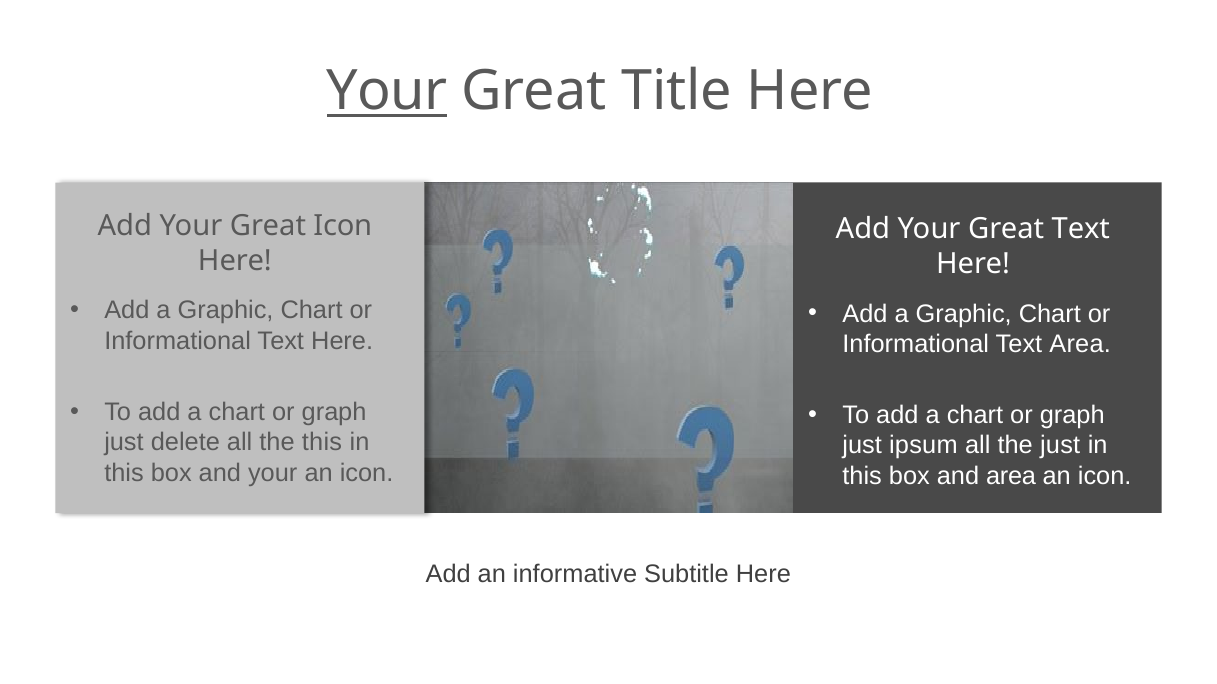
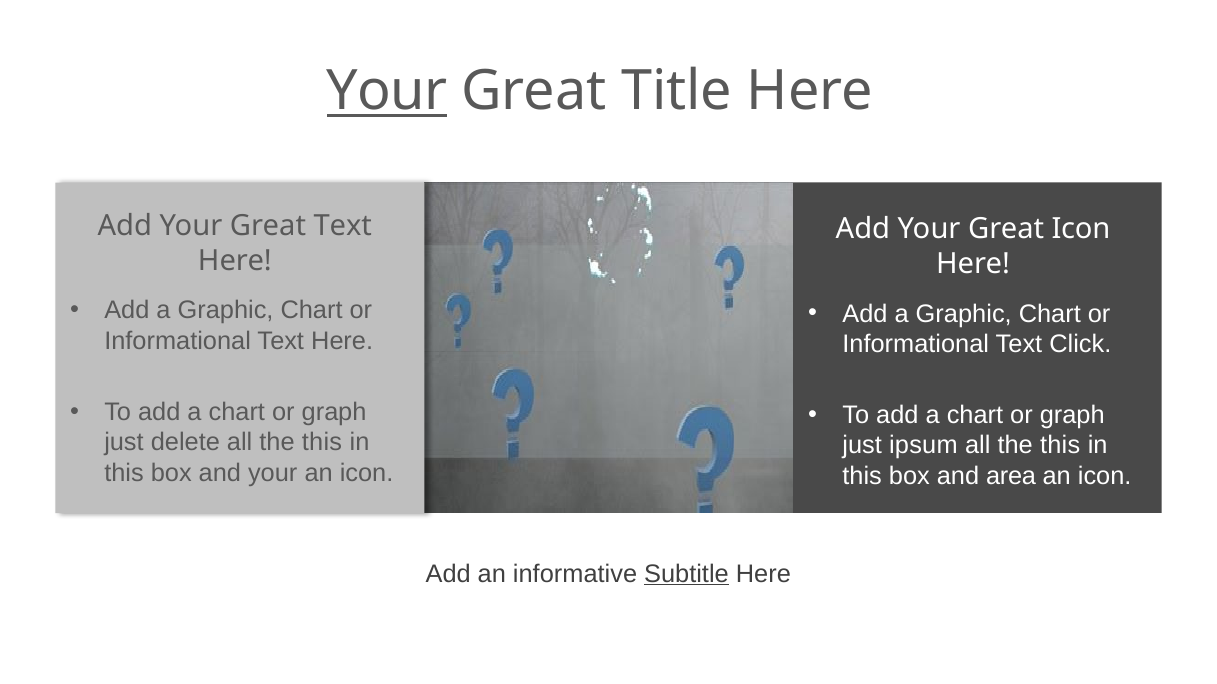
Great Icon: Icon -> Text
Great Text: Text -> Icon
Text Area: Area -> Click
just at (1060, 446): just -> this
Subtitle underline: none -> present
